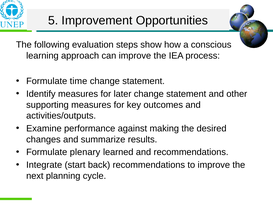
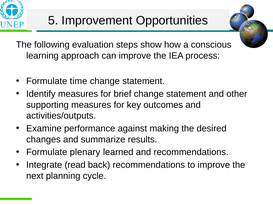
later: later -> brief
start: start -> read
